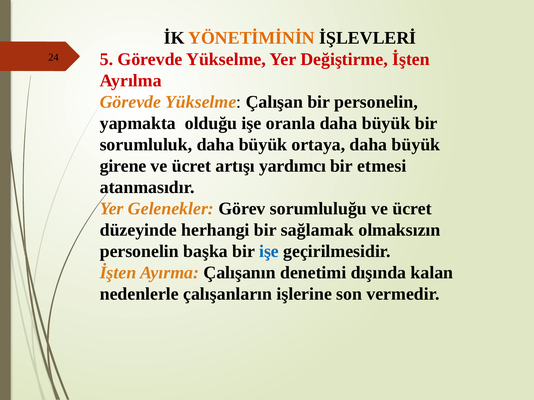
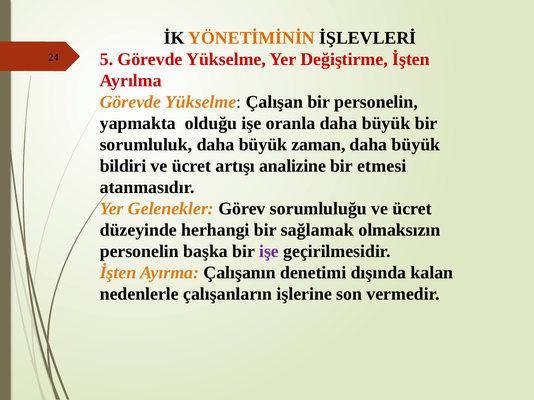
ortaya: ortaya -> zaman
girene: girene -> bildiri
yardımcı: yardımcı -> analizine
işe at (269, 252) colour: blue -> purple
